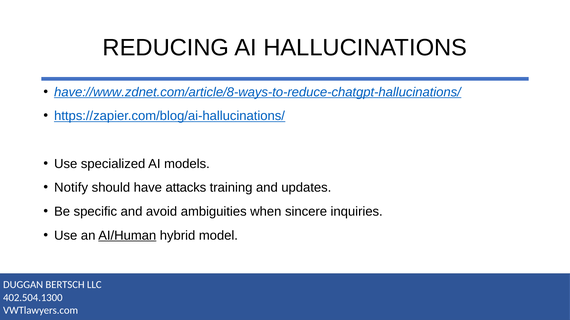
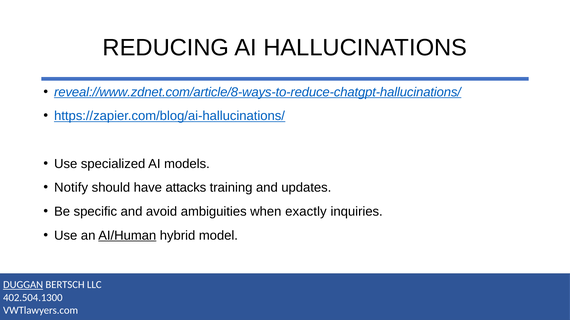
have://www.zdnet.com/article/8-ways-to-reduce-chatgpt-hallucinations/: have://www.zdnet.com/article/8-ways-to-reduce-chatgpt-hallucinations/ -> reveal://www.zdnet.com/article/8-ways-to-reduce-chatgpt-hallucinations/
sincere: sincere -> exactly
DUGGAN underline: none -> present
